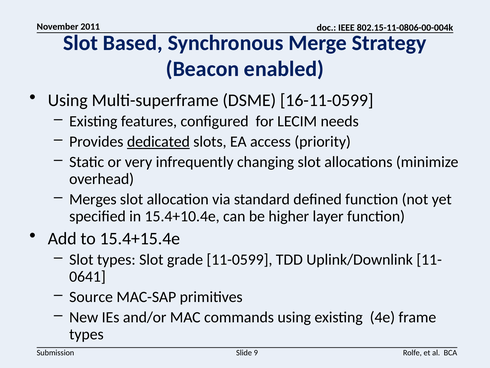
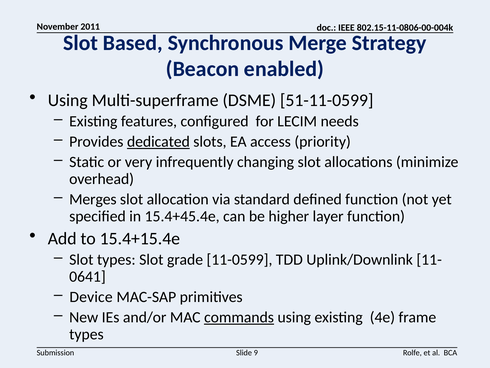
16-11-0599: 16-11-0599 -> 51-11-0599
15.4+10.4e: 15.4+10.4e -> 15.4+45.4e
Source: Source -> Device
commands underline: none -> present
